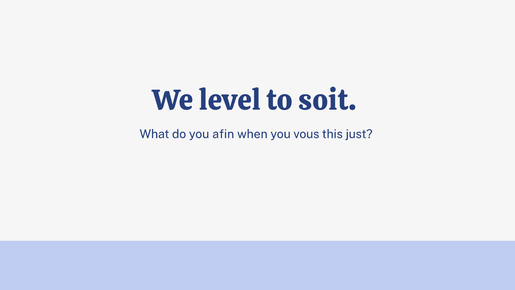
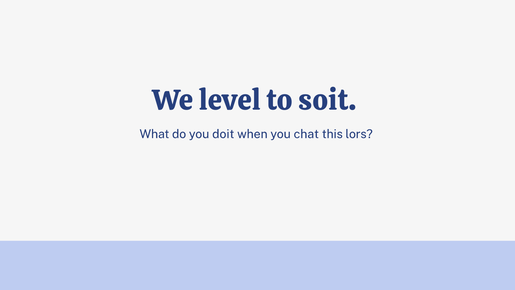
afin: afin -> doit
vous: vous -> chat
just: just -> lors
